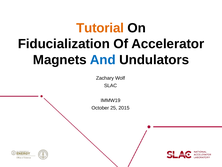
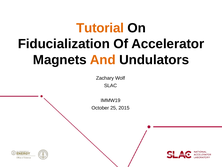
And colour: blue -> orange
